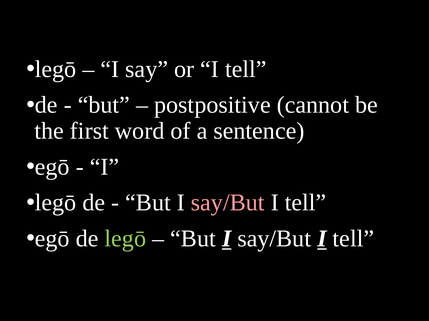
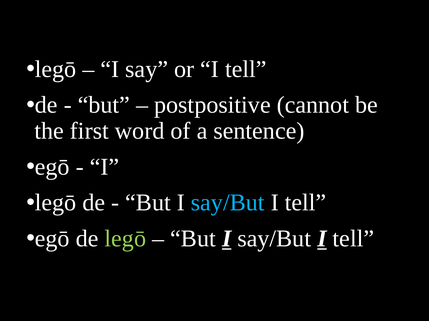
say/But at (228, 203) colour: pink -> light blue
